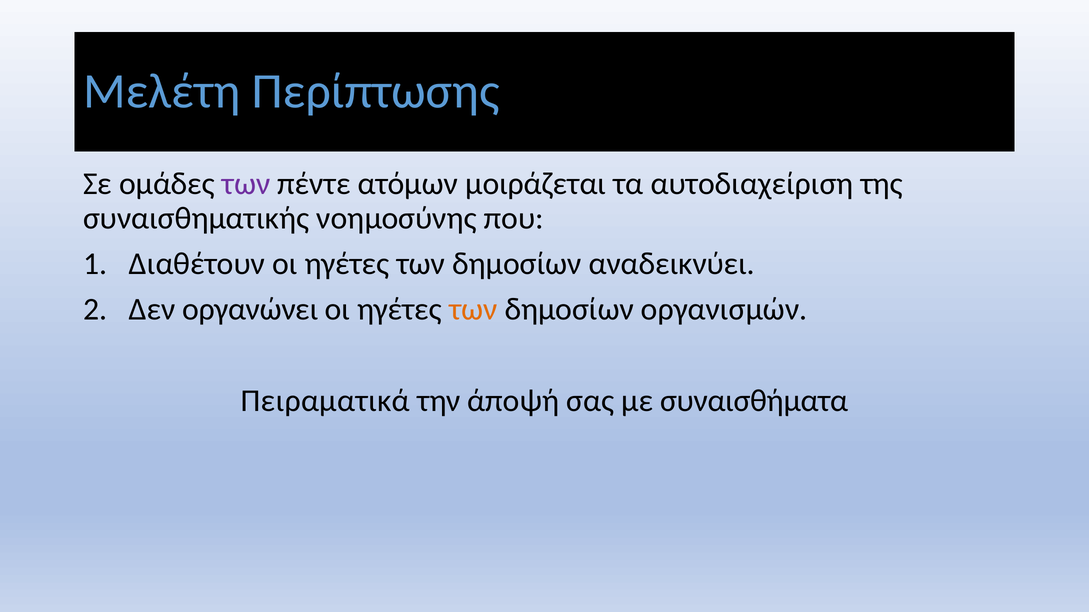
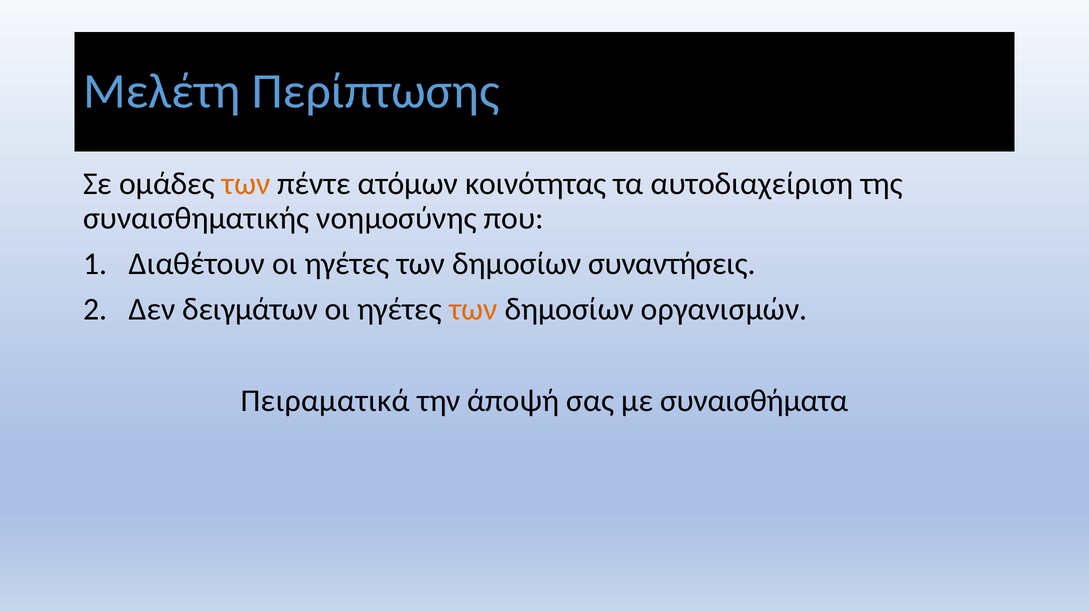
των at (246, 184) colour: purple -> orange
μοιράζεται: μοιράζεται -> κοινότητας
αναδεικνύει: αναδεικνύει -> συναντήσεις
οργανώνει: οργανώνει -> δειγμάτων
